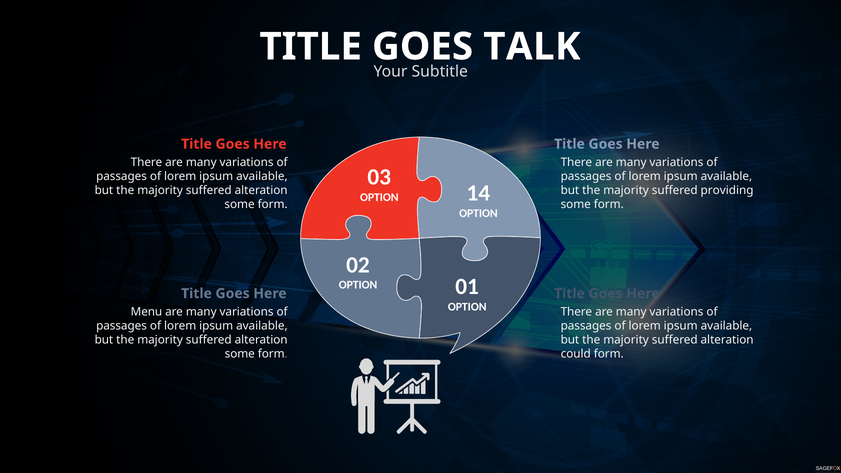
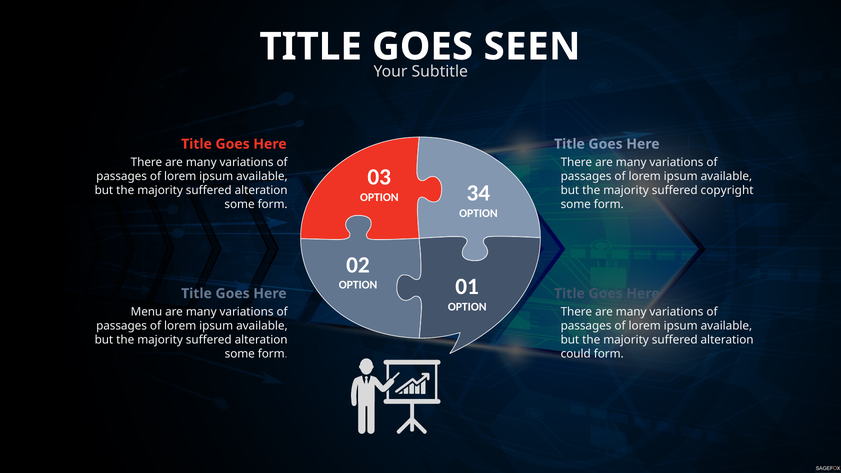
TALK: TALK -> SEEN
providing: providing -> copyright
14: 14 -> 34
